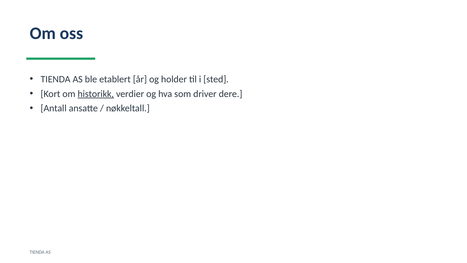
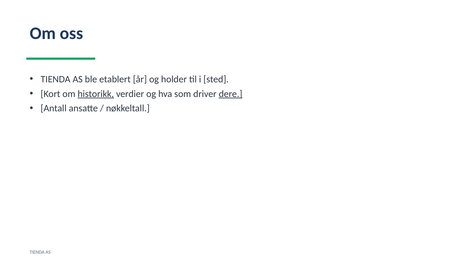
dere underline: none -> present
